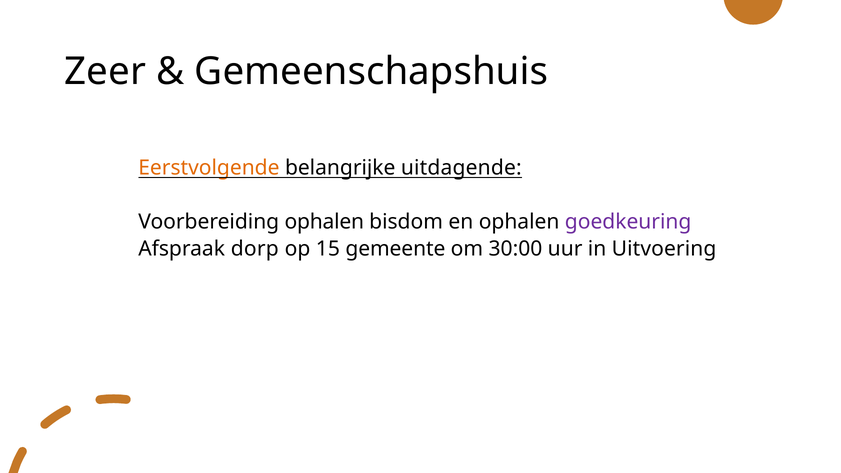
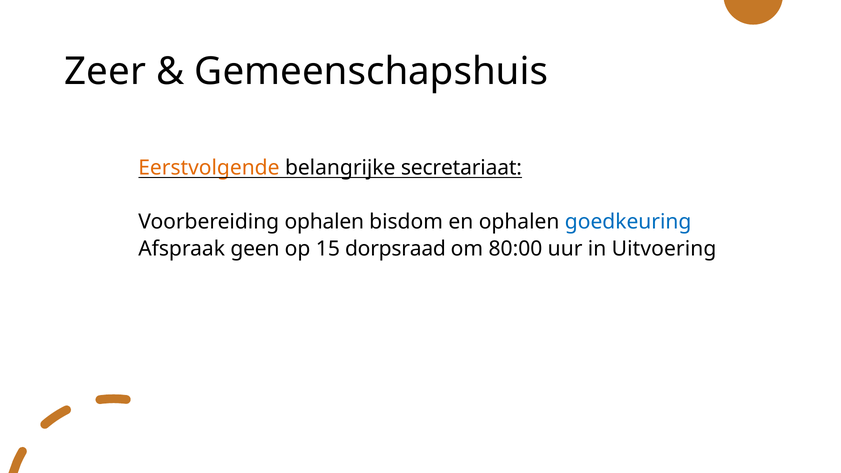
uitdagende: uitdagende -> secretariaat
goedkeuring colour: purple -> blue
dorp: dorp -> geen
gemeente: gemeente -> dorpsraad
30:00: 30:00 -> 80:00
